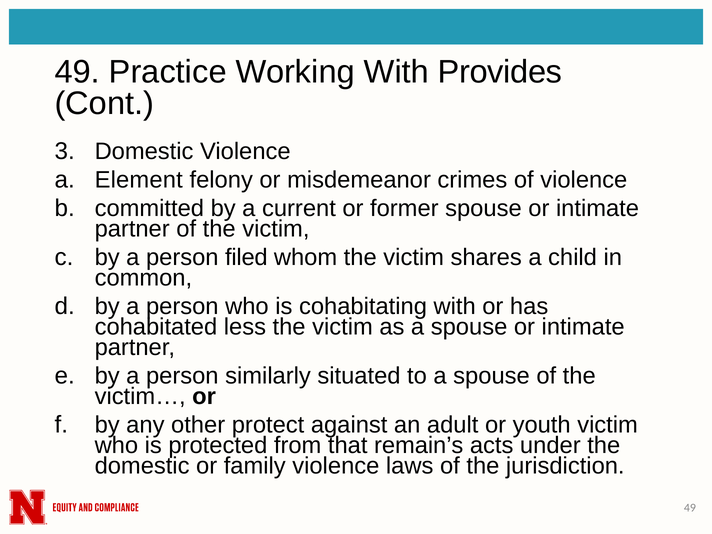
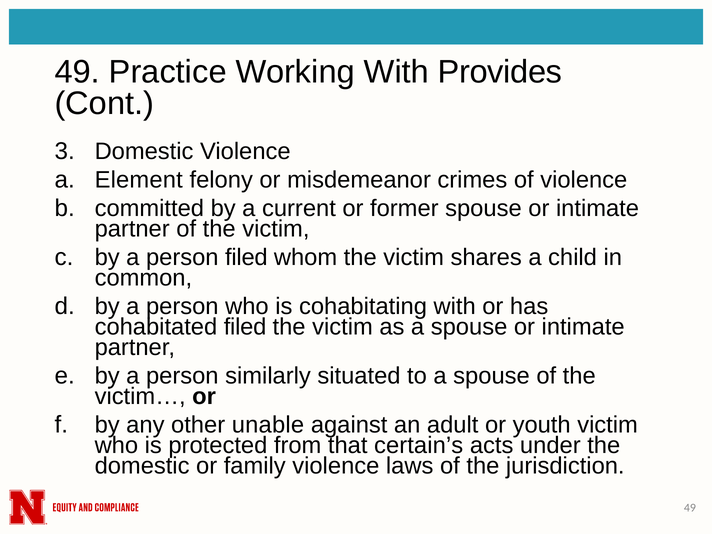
cohabitated less: less -> filed
protect: protect -> unable
remain’s: remain’s -> certain’s
